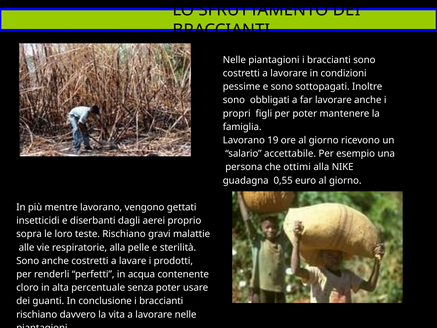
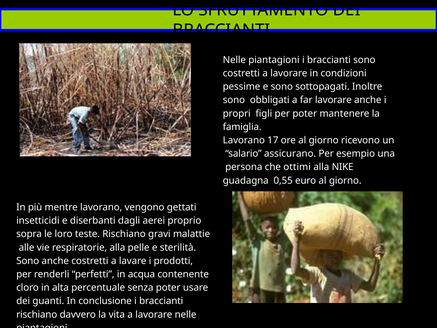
19: 19 -> 17
accettabile: accettabile -> assicurano
